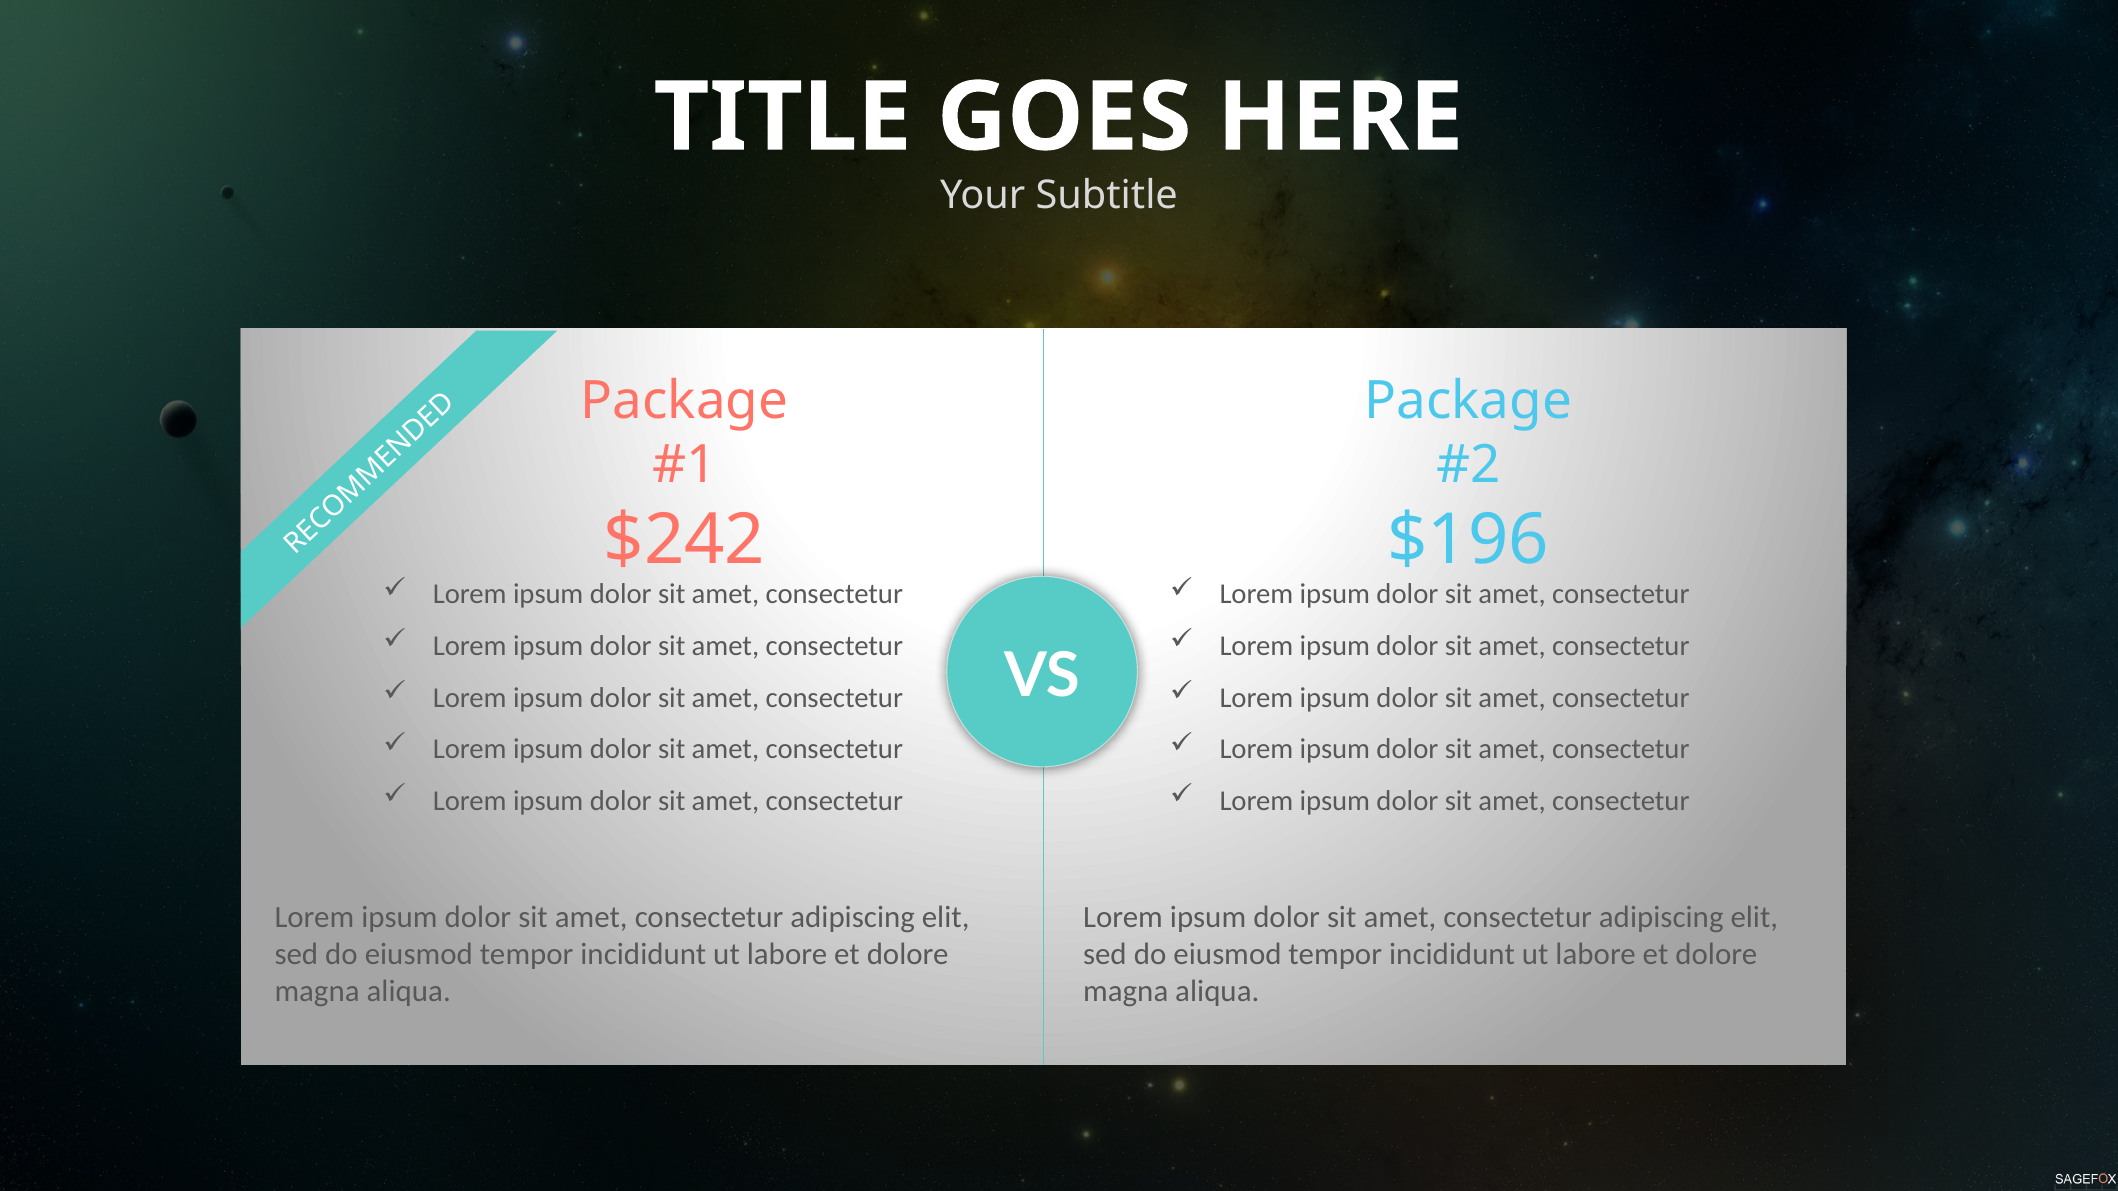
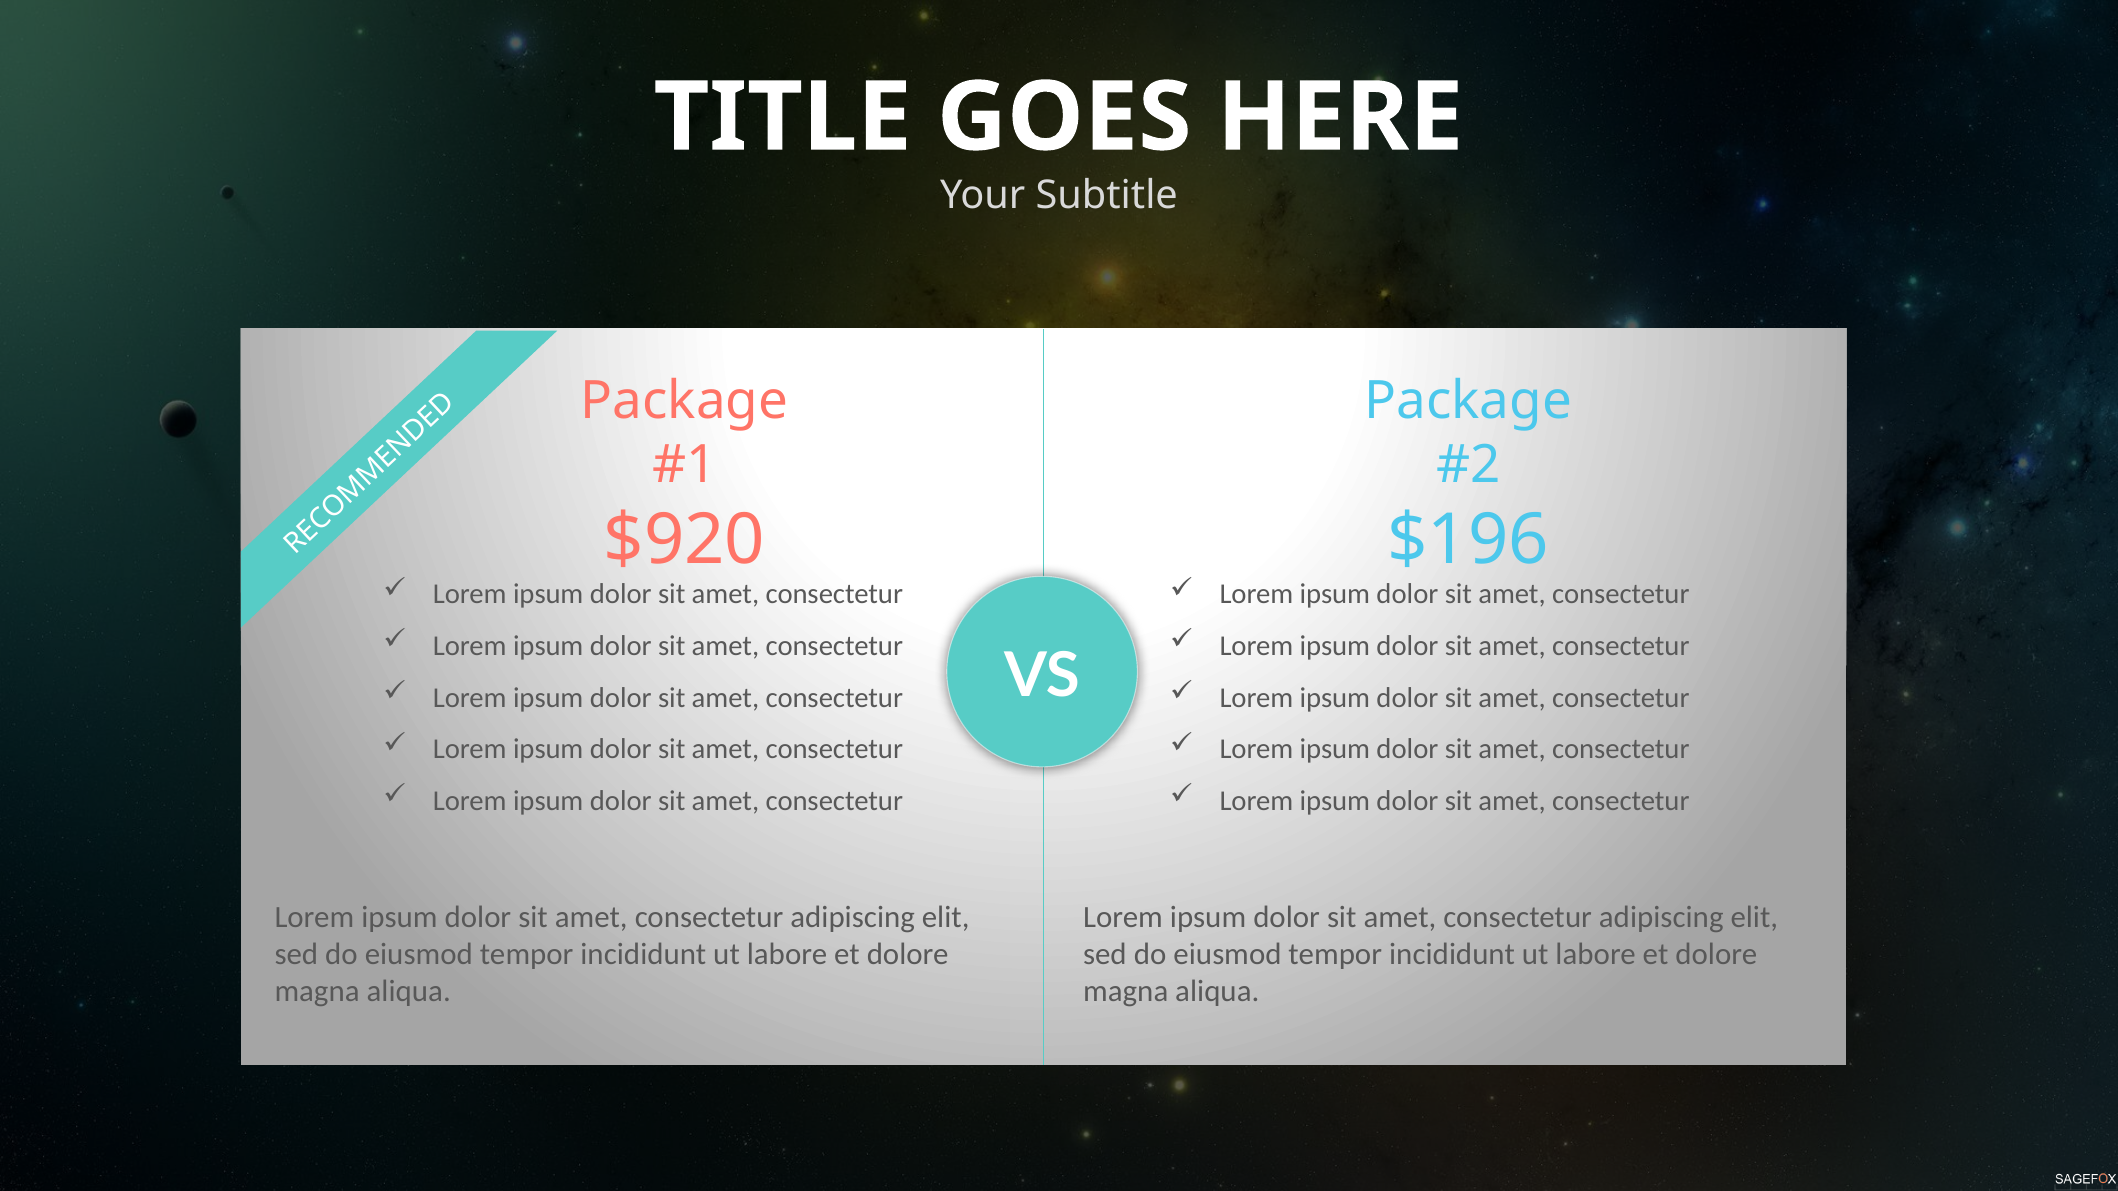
$242: $242 -> $920
